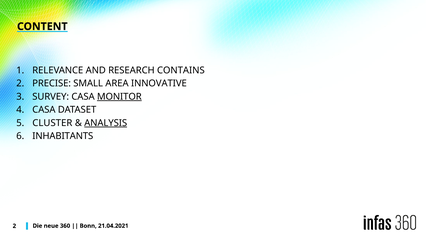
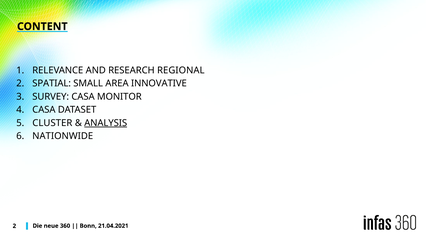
CONTAINS: CONTAINS -> REGIONAL
PRECISE: PRECISE -> SPATIAL
MONITOR underline: present -> none
INHABITANTS: INHABITANTS -> NATIONWIDE
